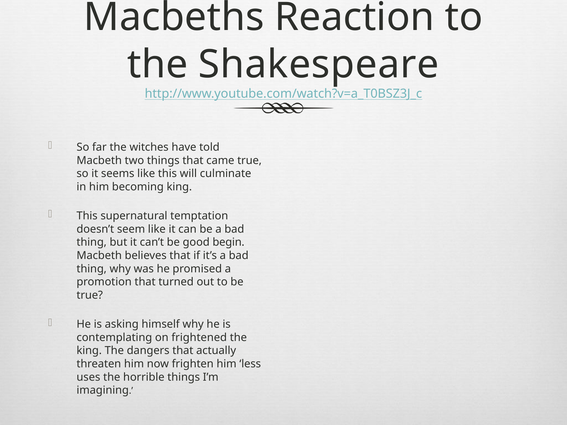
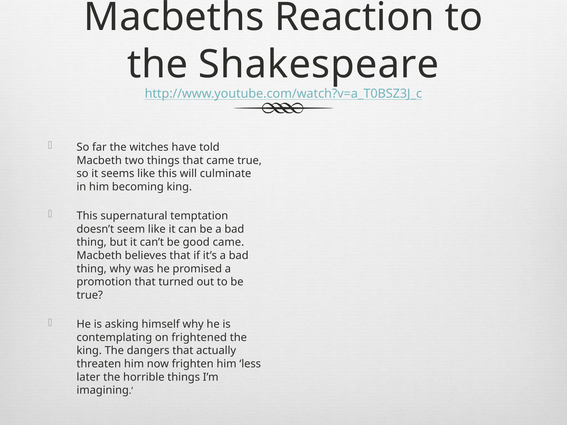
good begin: begin -> came
uses: uses -> later
